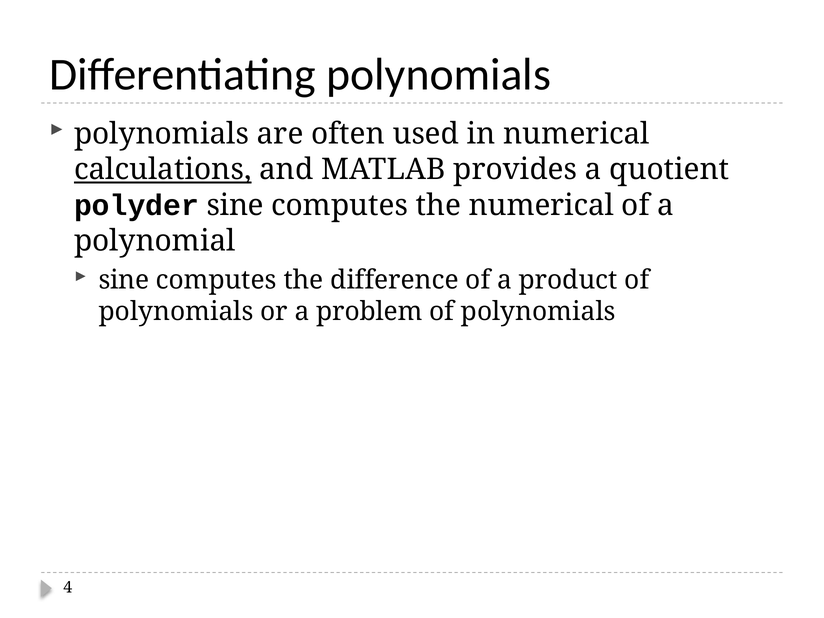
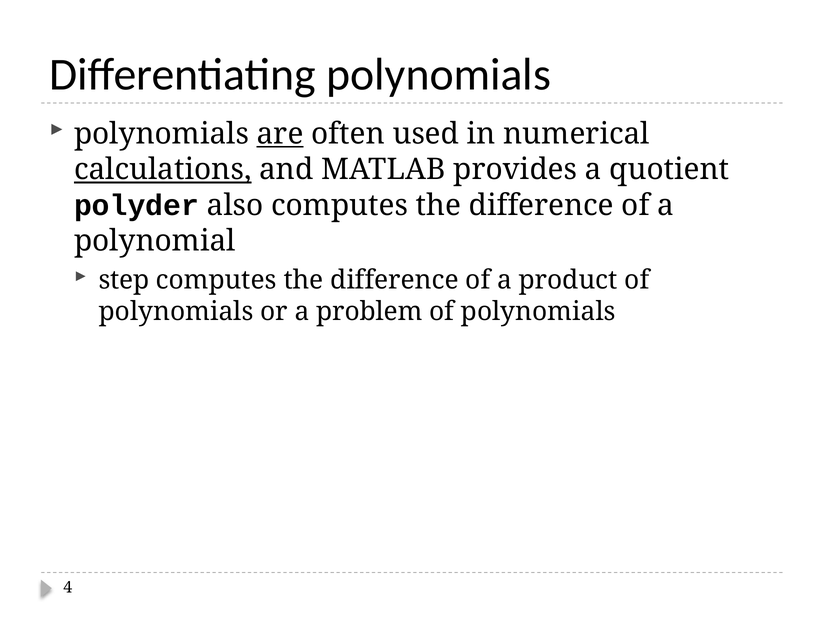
are underline: none -> present
polyder sine: sine -> also
numerical at (541, 205): numerical -> difference
sine at (124, 280): sine -> step
